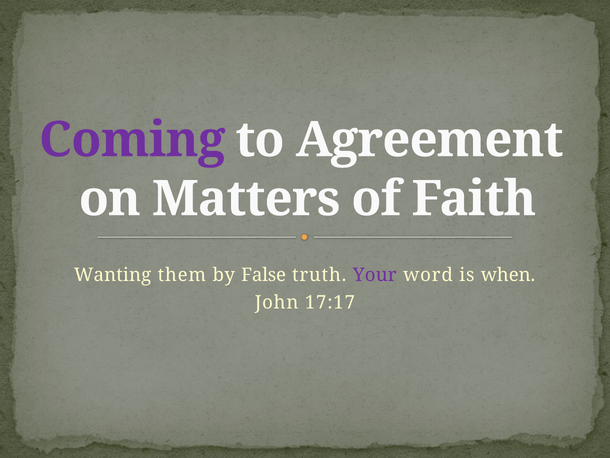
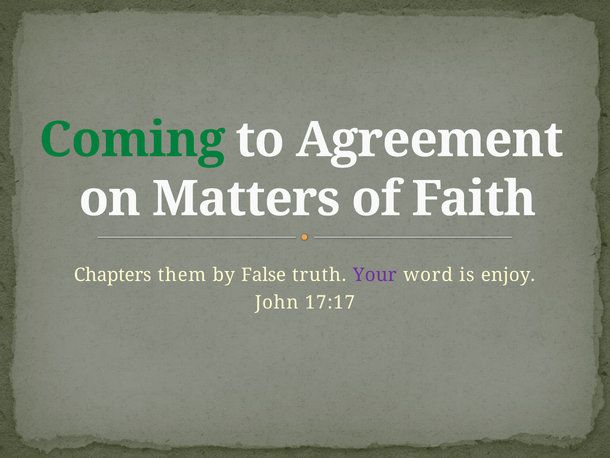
Coming colour: purple -> green
Wanting: Wanting -> Chapters
when: when -> enjoy
